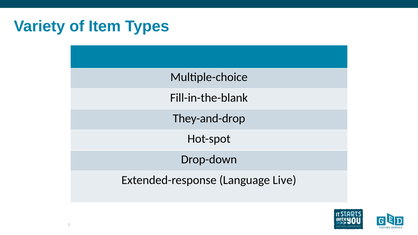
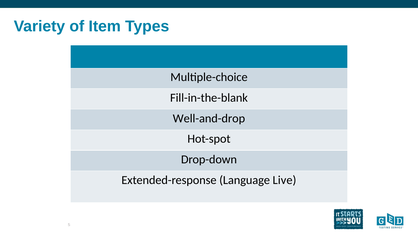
They-and-drop: They-and-drop -> Well-and-drop
